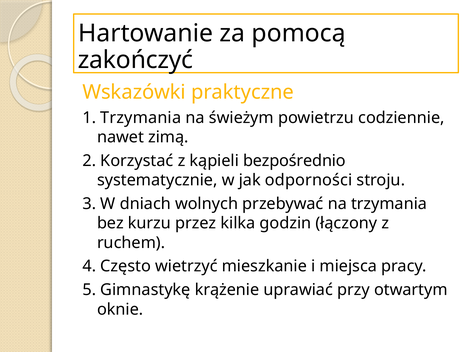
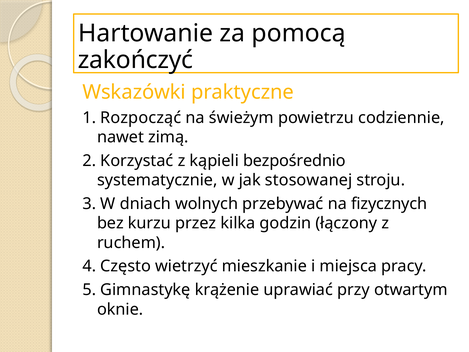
1 Trzymania: Trzymania -> Rozpocząć
odporności: odporności -> stosowanej
na trzymania: trzymania -> fizycznych
